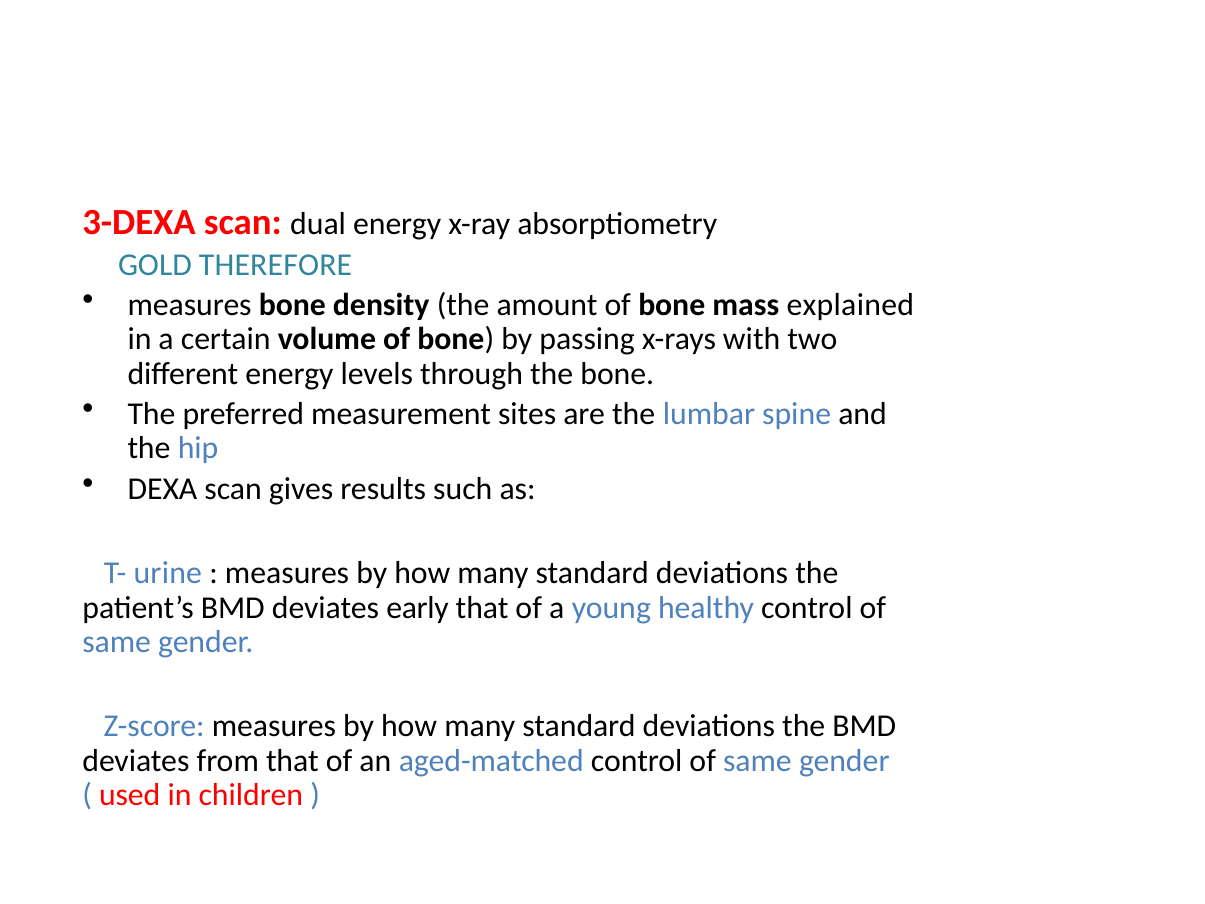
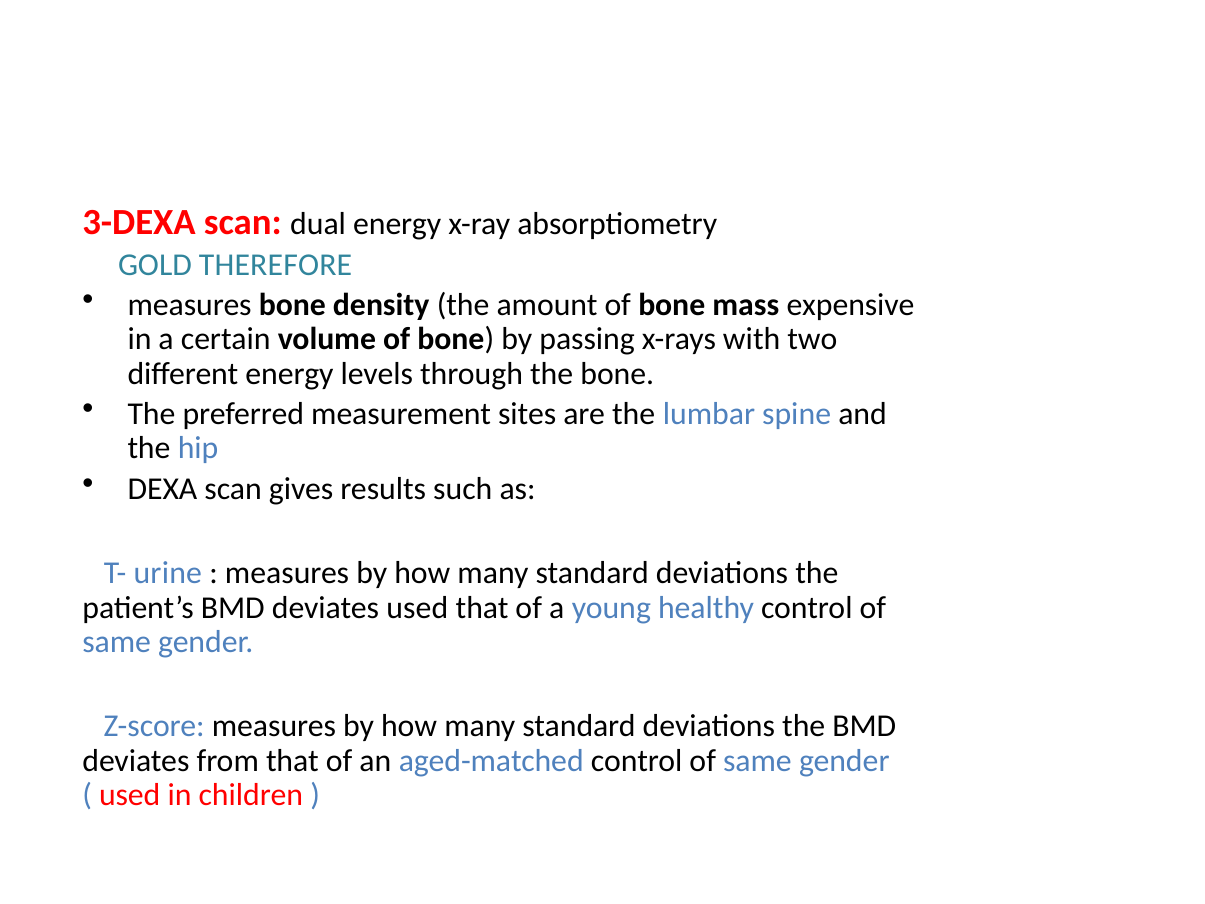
explained: explained -> expensive
deviates early: early -> used
